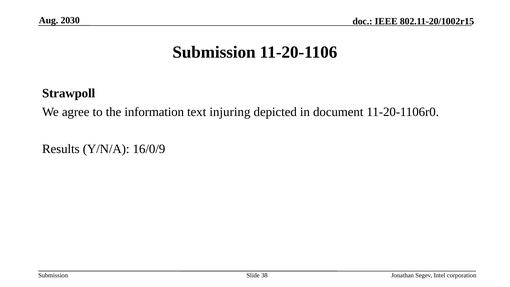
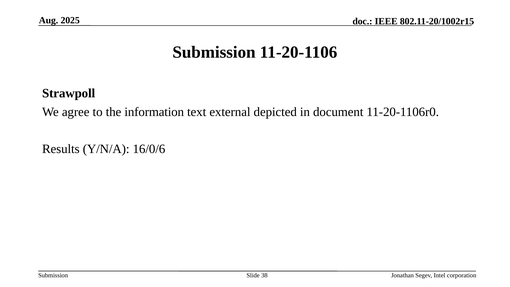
2030: 2030 -> 2025
injuring: injuring -> external
16/0/9: 16/0/9 -> 16/0/6
